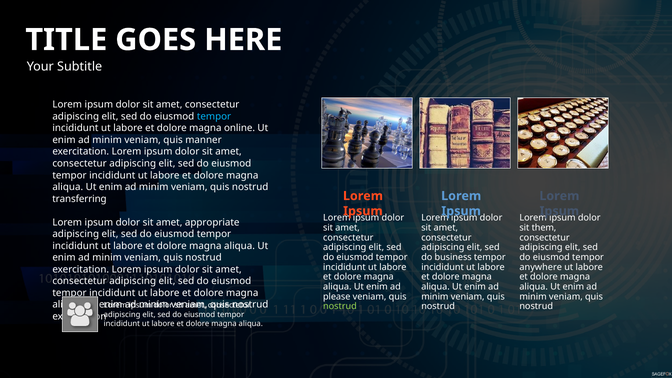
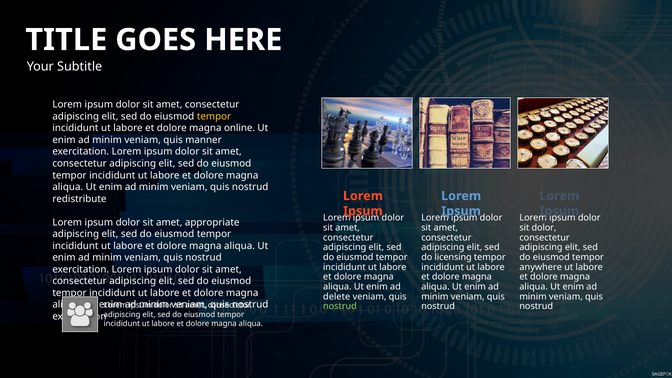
tempor at (214, 116) colour: light blue -> yellow
transferring: transferring -> redistribute
sit them: them -> dolor
business: business -> licensing
please: please -> delete
